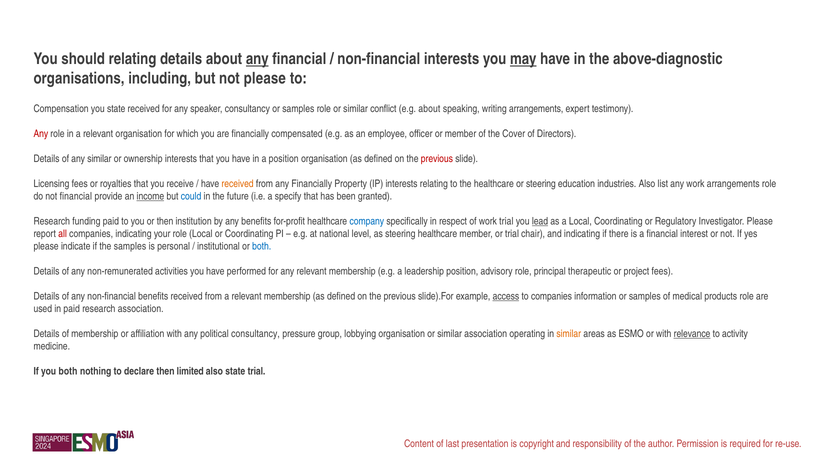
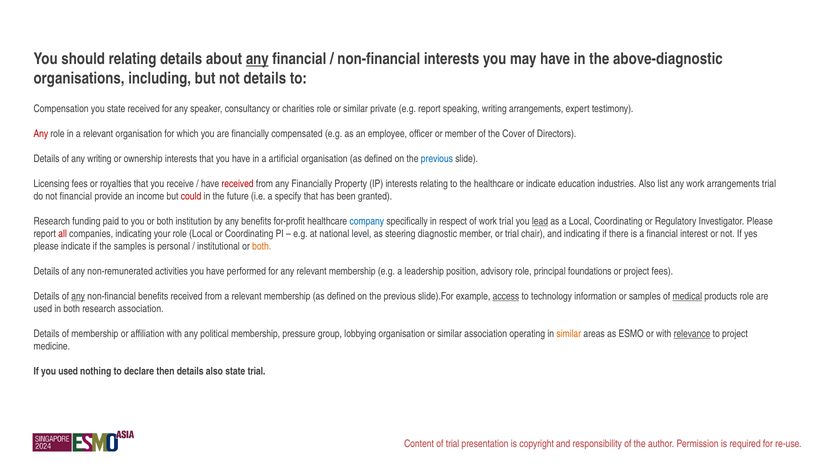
may underline: present -> none
not please: please -> details
consultancy or samples: samples -> charities
conflict: conflict -> private
e.g about: about -> report
any similar: similar -> writing
a position: position -> artificial
previous at (437, 159) colour: red -> blue
received at (238, 184) colour: orange -> red
or steering: steering -> indicate
arrangements role: role -> trial
income underline: present -> none
could colour: blue -> red
you or then: then -> both
steering healthcare: healthcare -> diagnostic
both at (262, 247) colour: blue -> orange
therapeutic: therapeutic -> foundations
any at (78, 297) underline: none -> present
to companies: companies -> technology
medical underline: none -> present
in paid: paid -> both
political consultancy: consultancy -> membership
to activity: activity -> project
you both: both -> used
then limited: limited -> details
of last: last -> trial
